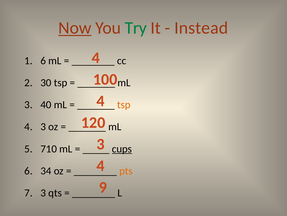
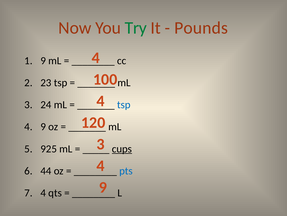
Now underline: present -> none
Instead: Instead -> Pounds
6 at (43, 61): 6 -> 9
30: 30 -> 23
40: 40 -> 24
tsp at (124, 104) colour: orange -> blue
3 at (43, 126): 3 -> 9
710: 710 -> 925
34: 34 -> 44
pts colour: orange -> blue
3 at (43, 192): 3 -> 4
